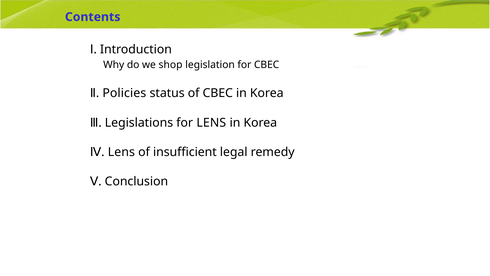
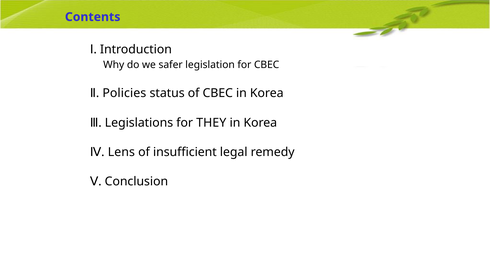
shop: shop -> safer
for LENS: LENS -> THEY
